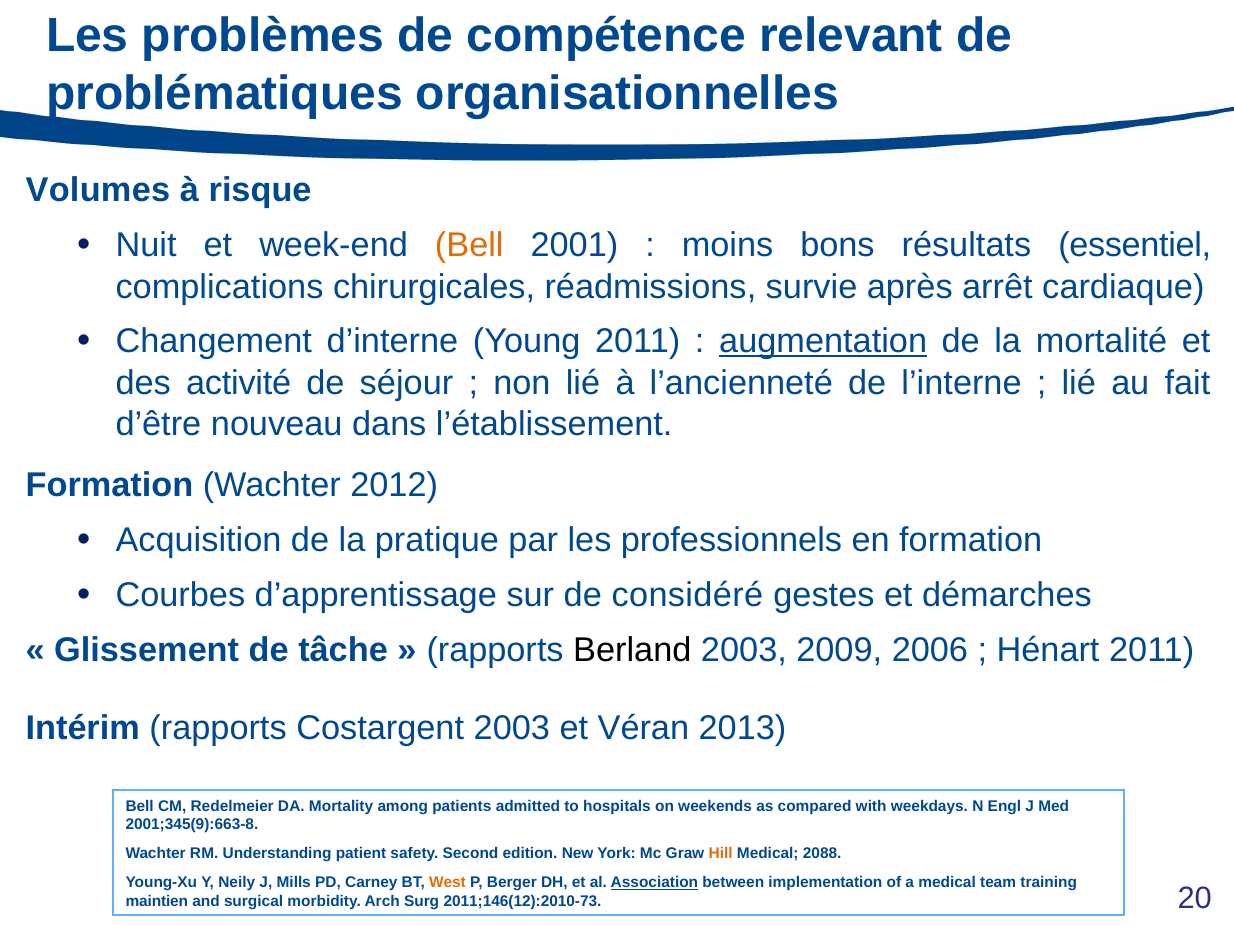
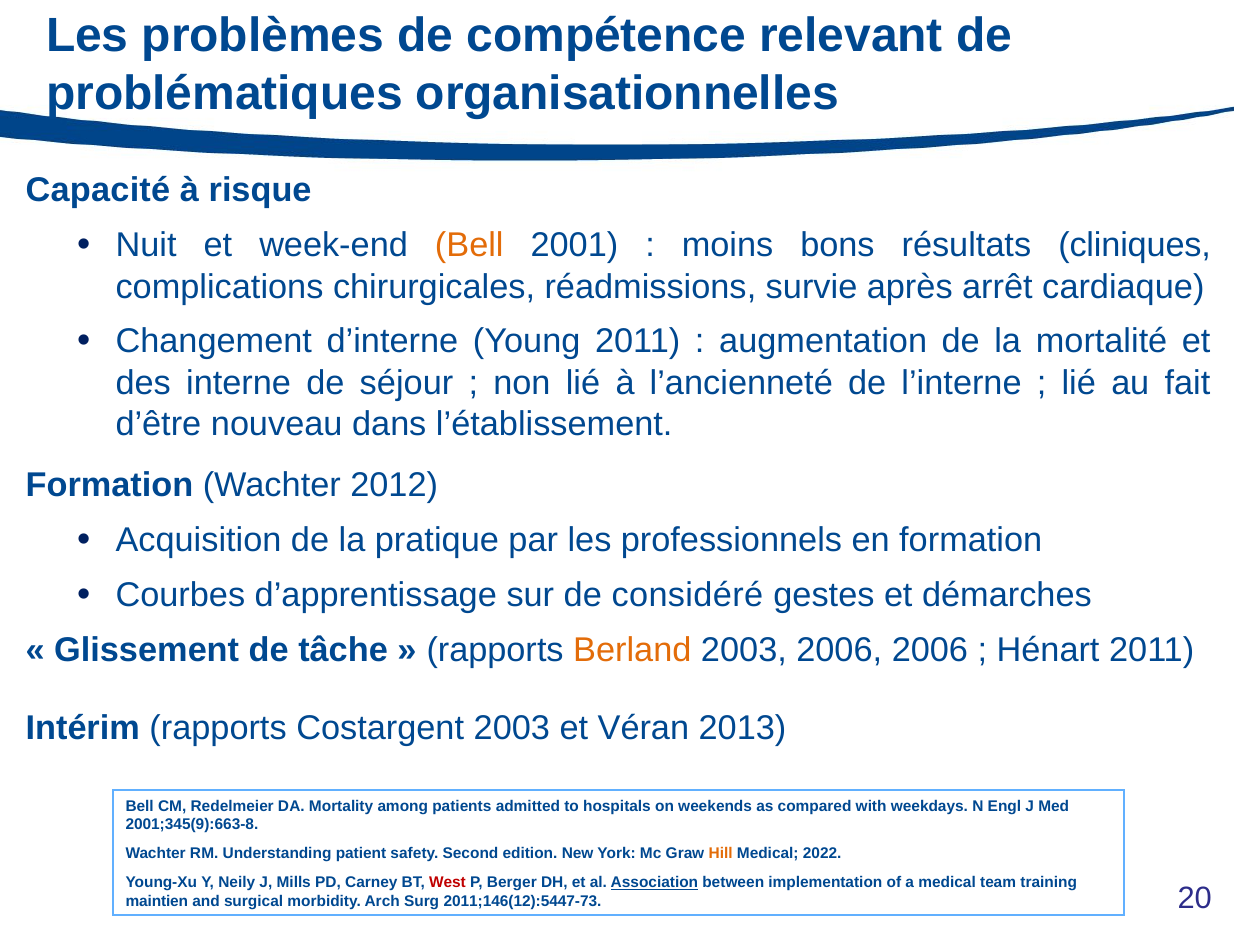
Volumes: Volumes -> Capacité
essentiel: essentiel -> cliniques
augmentation underline: present -> none
activité: activité -> interne
Berland colour: black -> orange
2003 2009: 2009 -> 2006
2088: 2088 -> 2022
West colour: orange -> red
2011;146(12):2010-73: 2011;146(12):2010-73 -> 2011;146(12):5447-73
